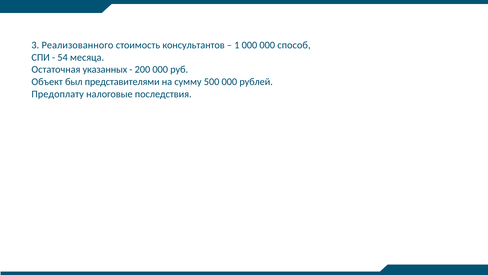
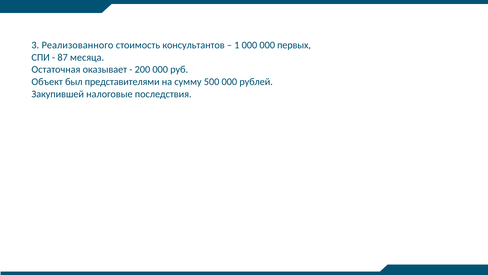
способ: способ -> первых
54: 54 -> 87
указанных: указанных -> оказывает
Предоплату: Предоплату -> Закупившей
